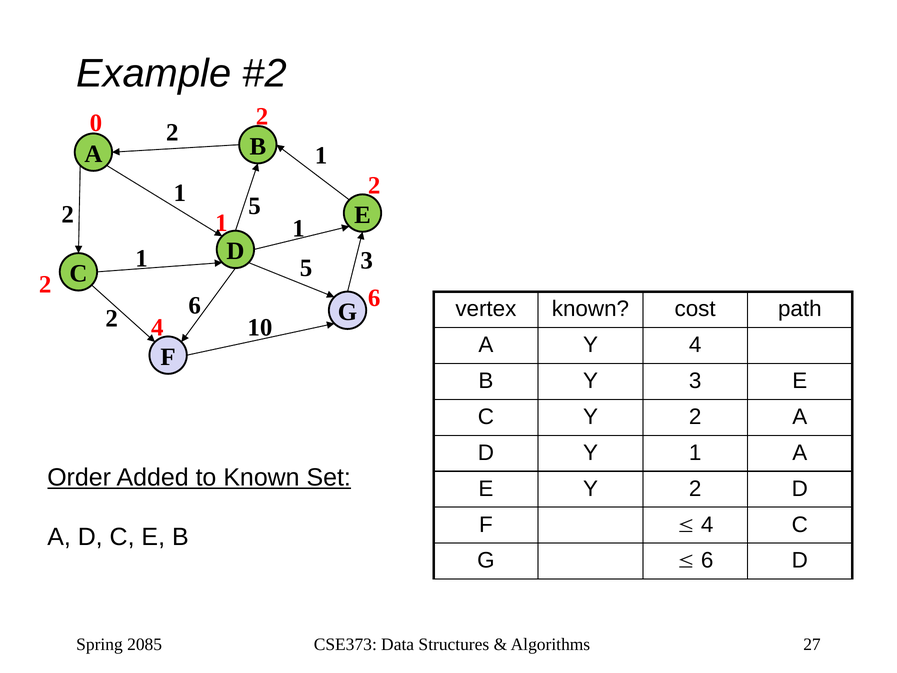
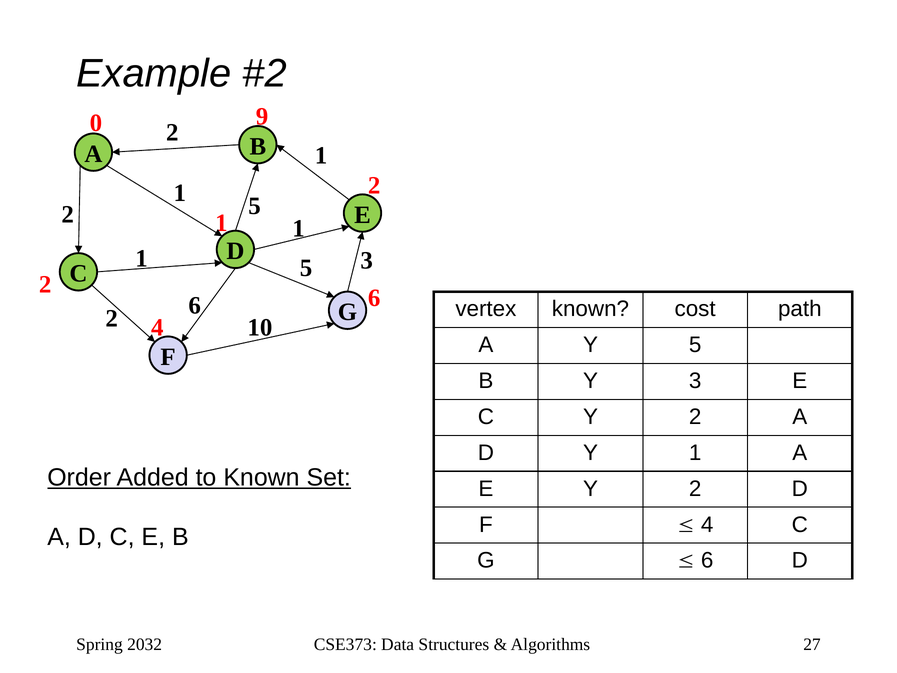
0 2: 2 -> 9
Y 4: 4 -> 5
2085: 2085 -> 2032
